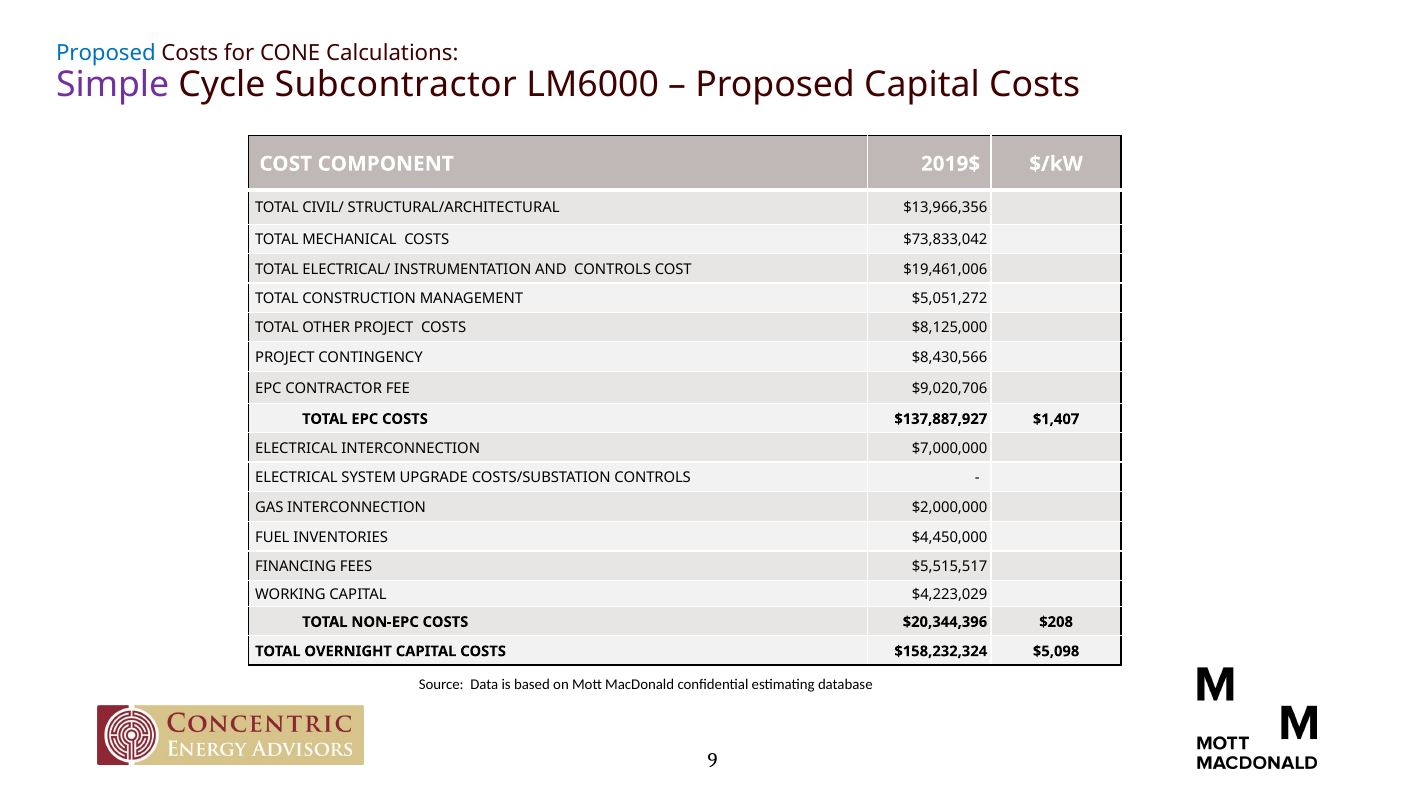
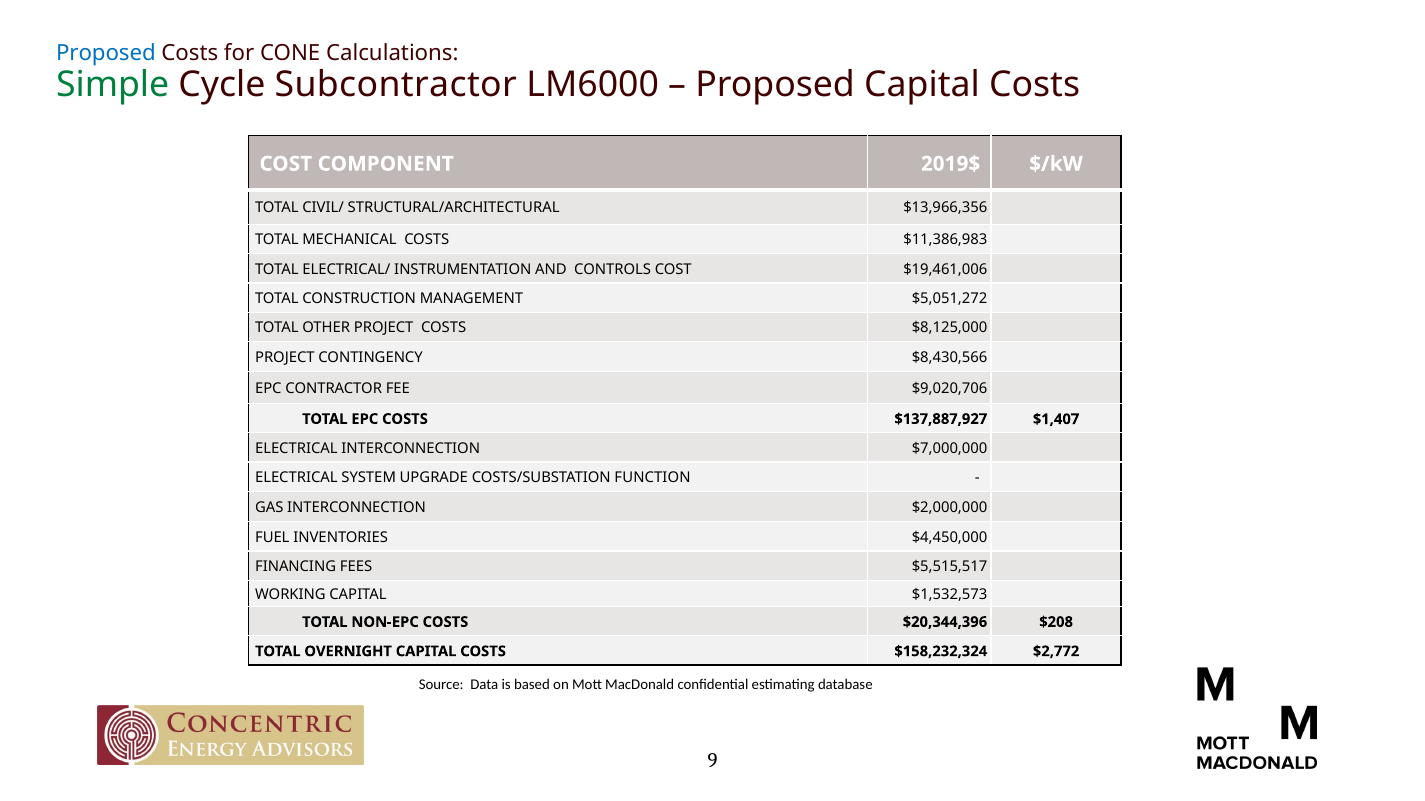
Simple colour: purple -> green
$73,833,042: $73,833,042 -> $11,386,983
COSTS/SUBSTATION CONTROLS: CONTROLS -> FUNCTION
$4,223,029: $4,223,029 -> $1,532,573
$5,098: $5,098 -> $2,772
